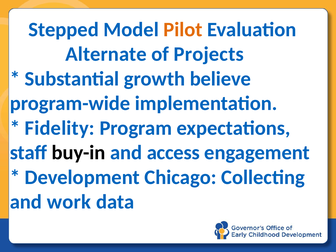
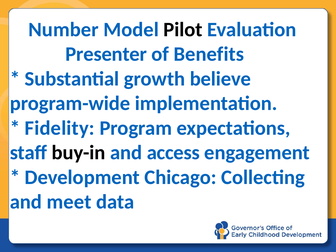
Stepped: Stepped -> Number
Pilot colour: orange -> black
Alternate: Alternate -> Presenter
Projects: Projects -> Benefits
work: work -> meet
